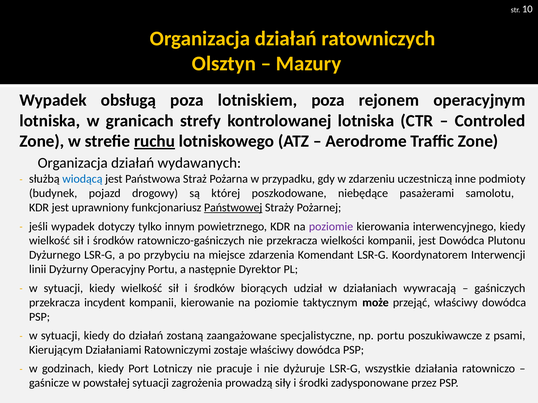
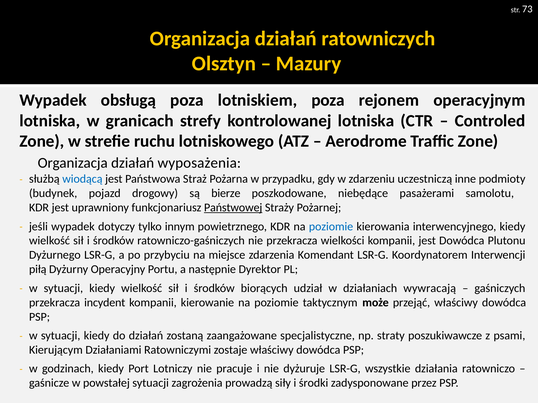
10: 10 -> 73
ruchu underline: present -> none
wydawanych: wydawanych -> wyposażenia
której: której -> bierze
poziomie at (331, 227) colour: purple -> blue
linii: linii -> piłą
np portu: portu -> straty
